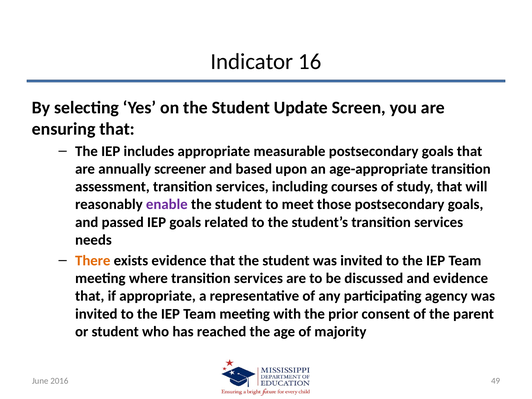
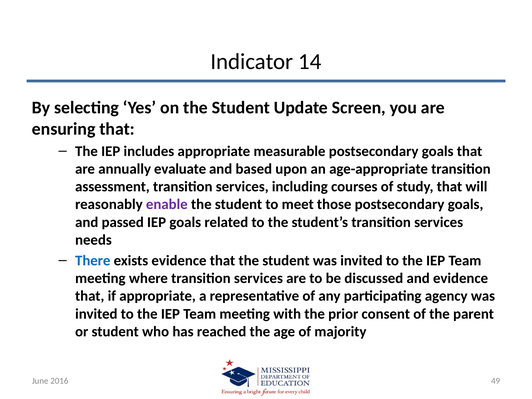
16: 16 -> 14
screener: screener -> evaluate
There colour: orange -> blue
